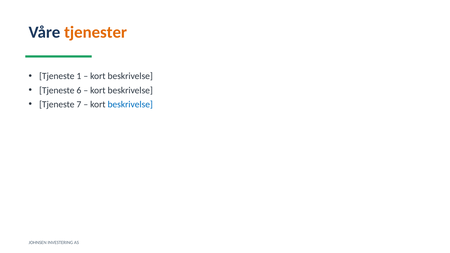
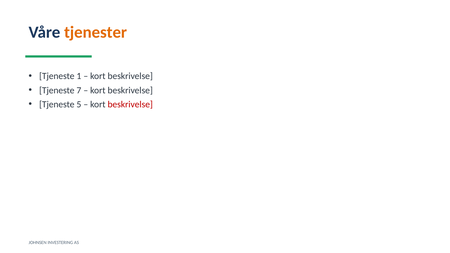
6: 6 -> 7
7: 7 -> 5
beskrivelse at (130, 104) colour: blue -> red
